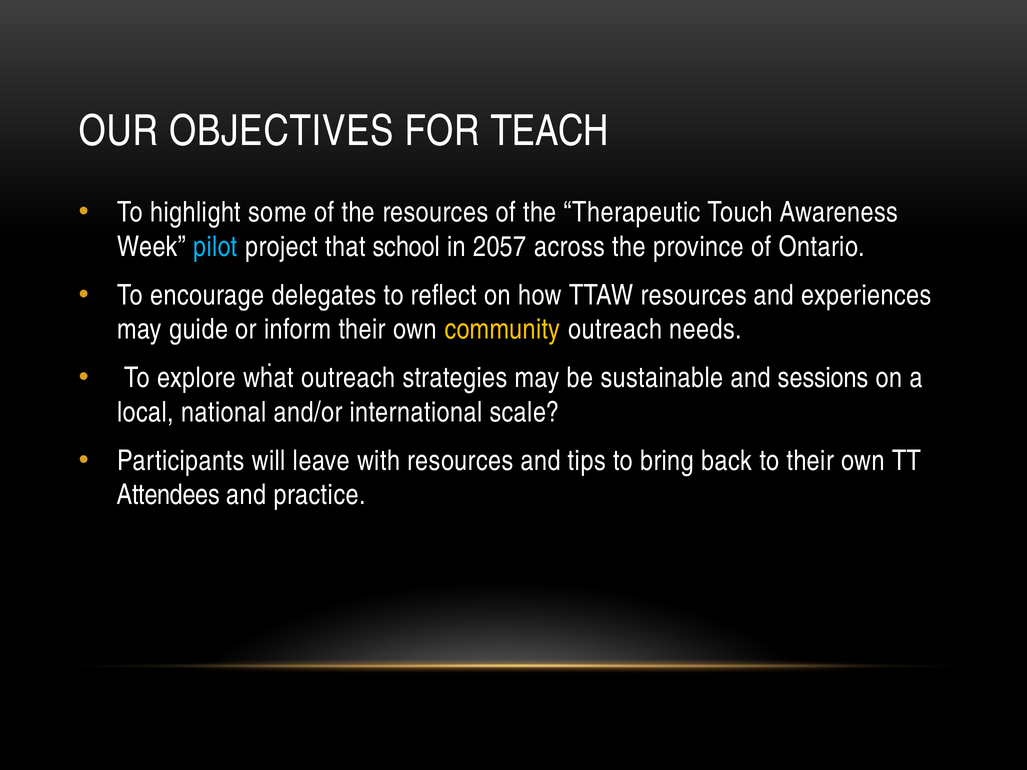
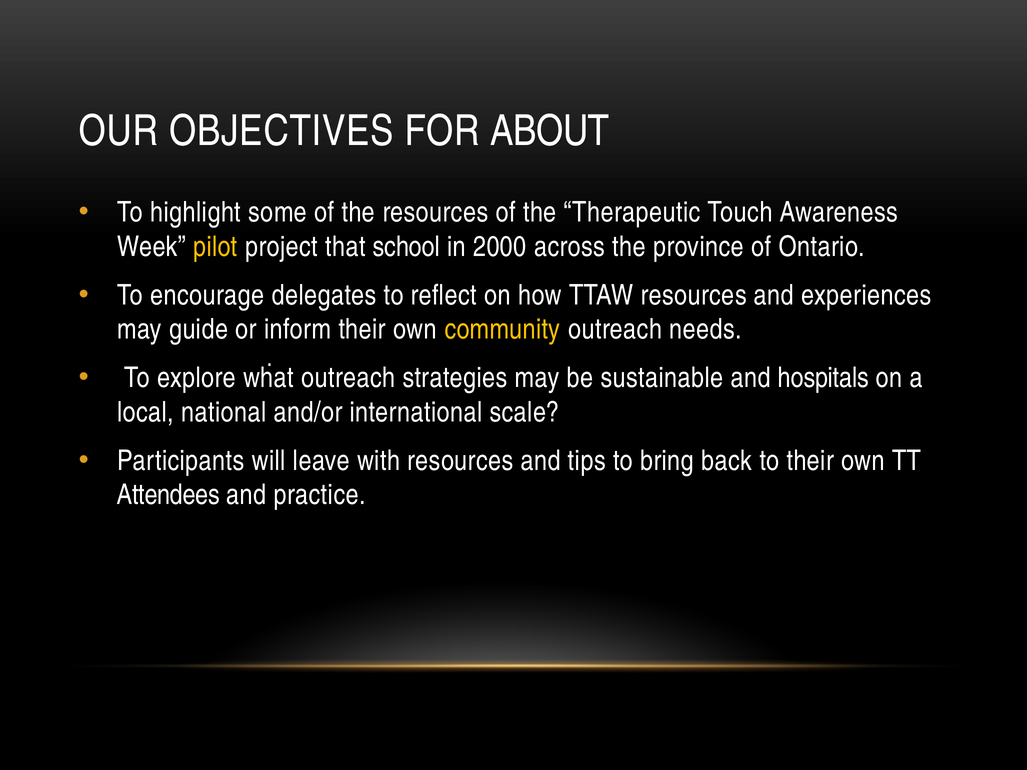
TEACH: TEACH -> ABOUT
pilot colour: light blue -> yellow
2057: 2057 -> 2000
sessions: sessions -> hospitals
